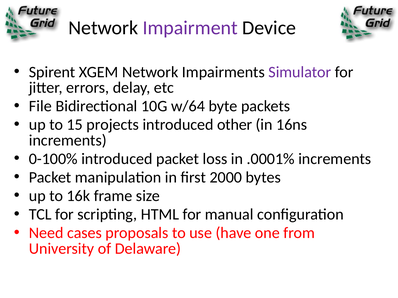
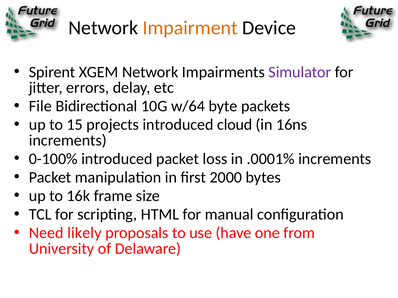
Impairment colour: purple -> orange
other: other -> cloud
cases: cases -> likely
